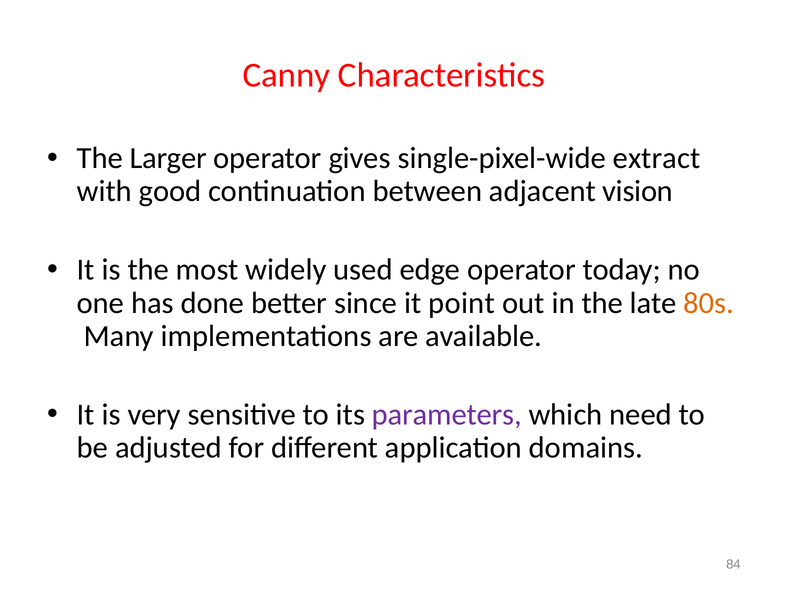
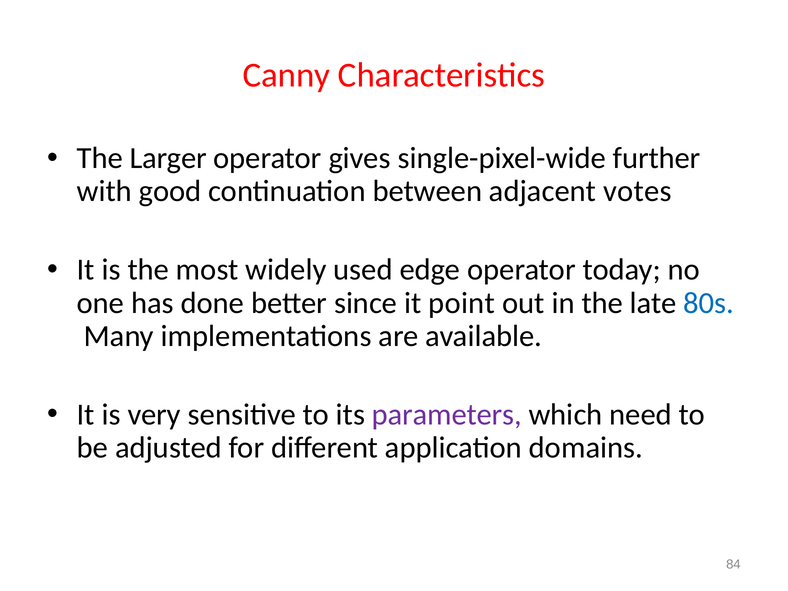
extract: extract -> further
vision: vision -> votes
80s colour: orange -> blue
